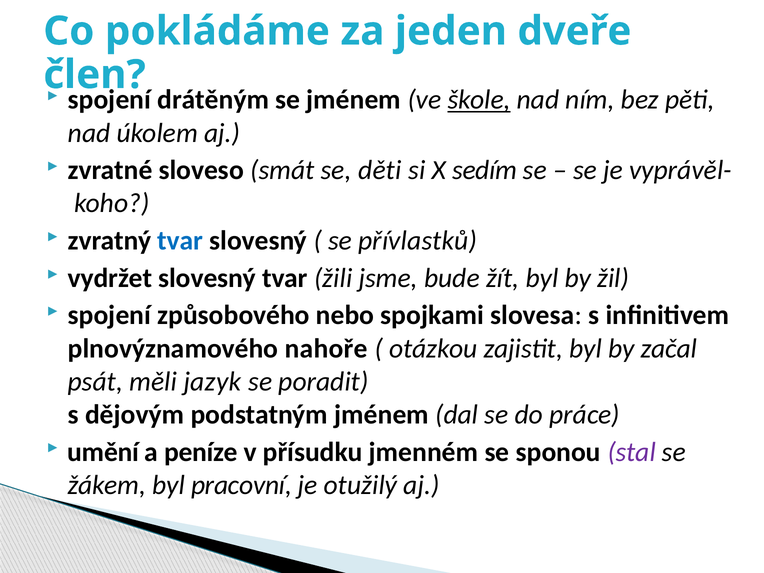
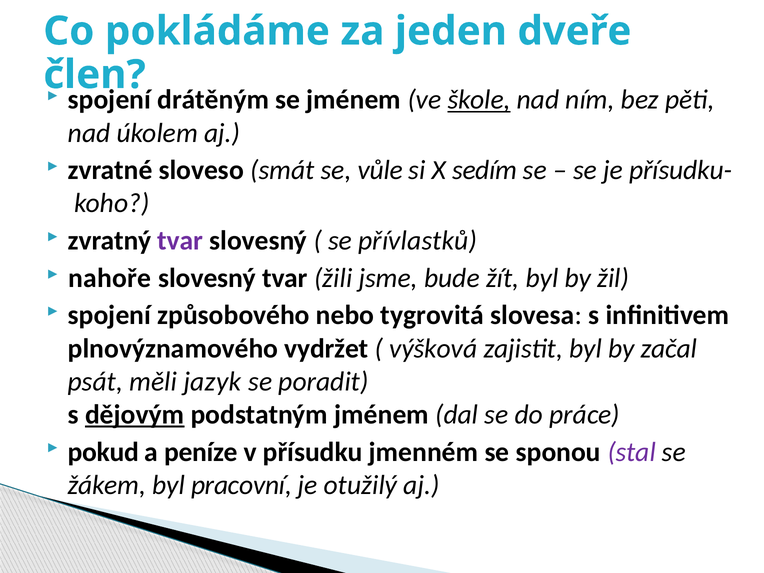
děti: děti -> vůle
vyprávěl-: vyprávěl- -> přísudku-
tvar at (180, 241) colour: blue -> purple
vydržet: vydržet -> nahoře
spojkami: spojkami -> tygrovitá
nahoře: nahoře -> vydržet
otázkou: otázkou -> výšková
dějovým underline: none -> present
umění: umění -> pokud
